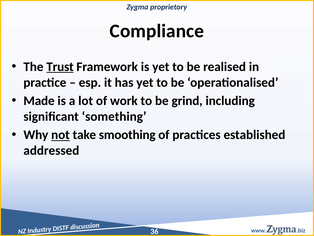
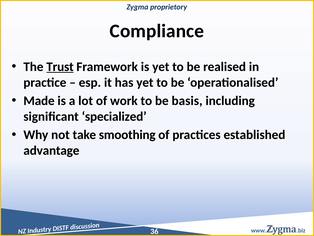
grind: grind -> basis
something: something -> specialized
not underline: present -> none
addressed: addressed -> advantage
